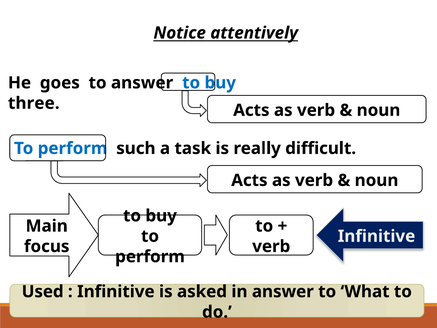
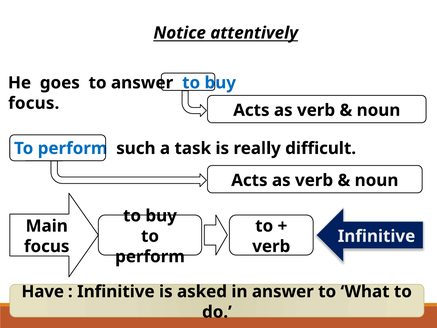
three at (34, 103): three -> focus
Used: Used -> Have
